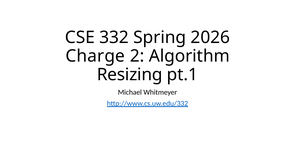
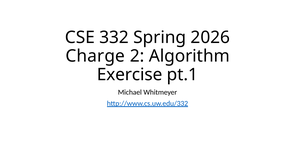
Resizing: Resizing -> Exercise
